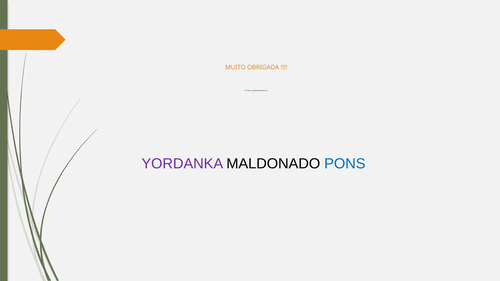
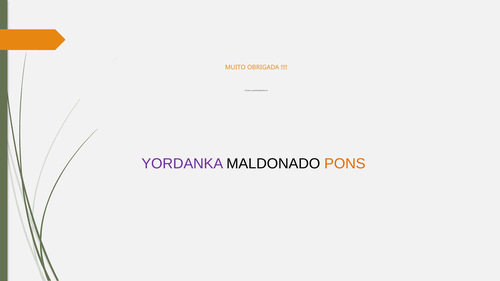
PONS colour: blue -> orange
